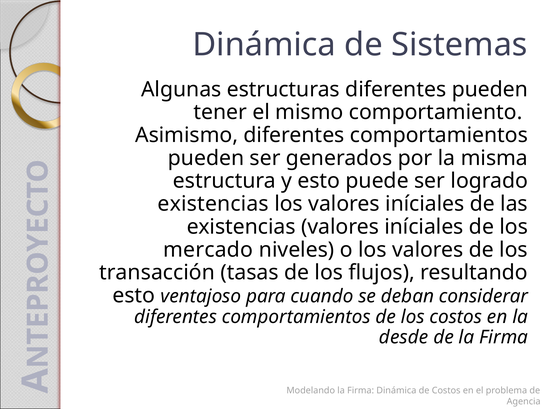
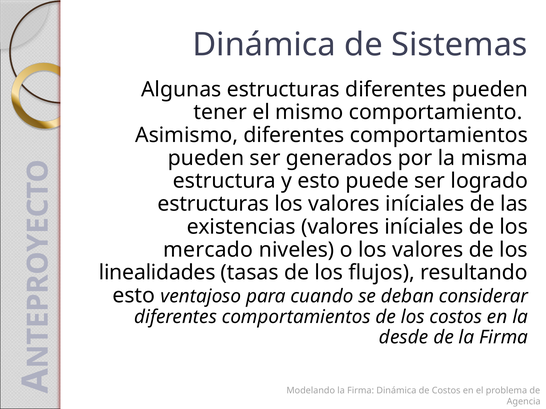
existencias at (213, 204): existencias -> estructuras
transacción: transacción -> linealidades
